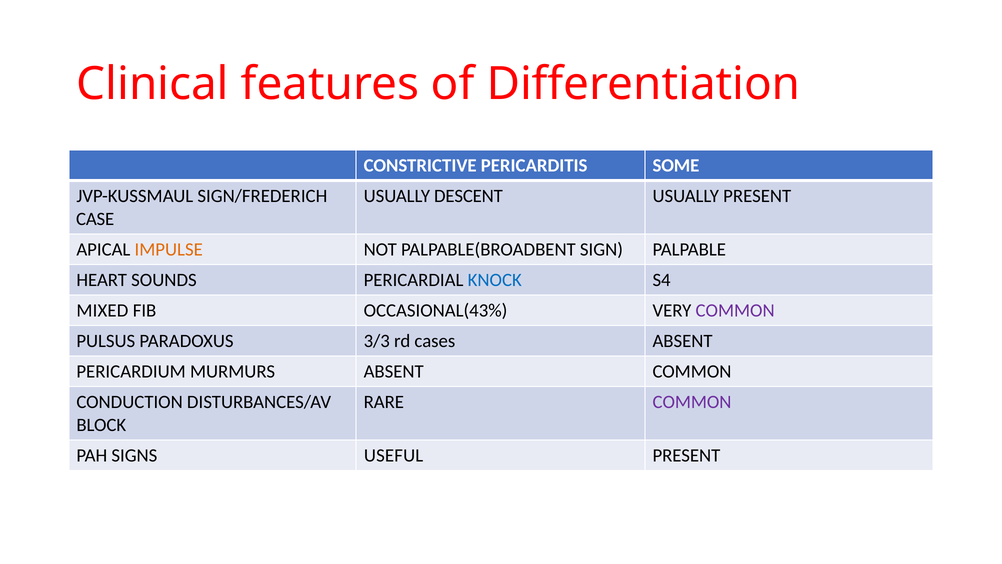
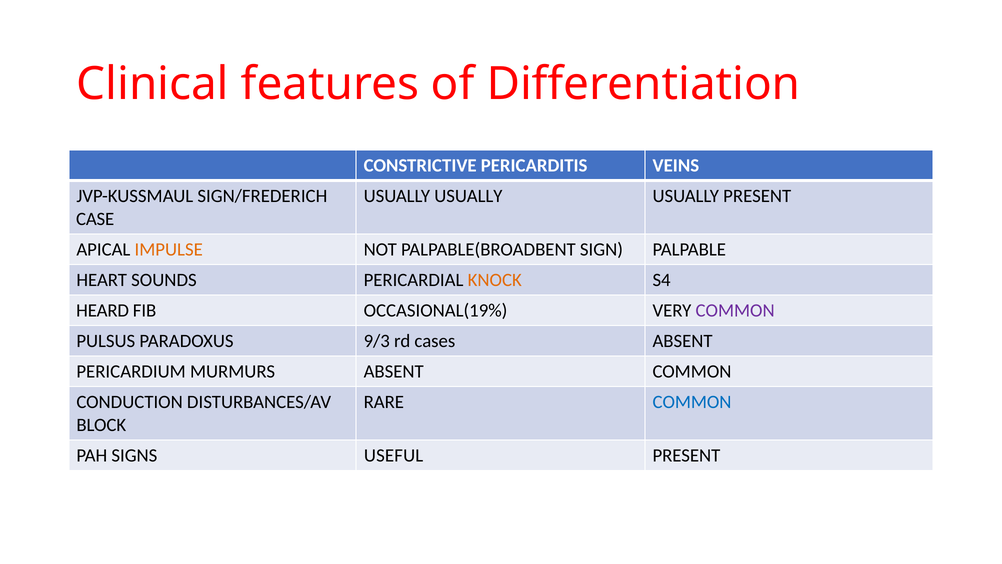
SOME: SOME -> VEINS
DESCENT at (468, 196): DESCENT -> USUALLY
KNOCK colour: blue -> orange
MIXED: MIXED -> HEARD
OCCASIONAL(43%: OCCASIONAL(43% -> OCCASIONAL(19%
3/3: 3/3 -> 9/3
COMMON at (692, 402) colour: purple -> blue
